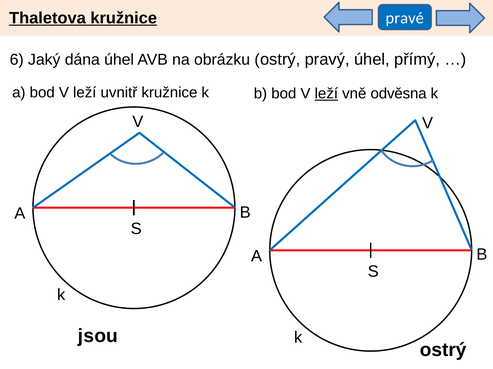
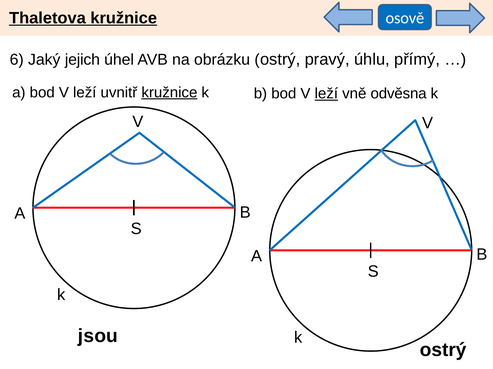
pravé: pravé -> osově
dána: dána -> jejich
pravý úhel: úhel -> úhlu
kružnice at (169, 93) underline: none -> present
